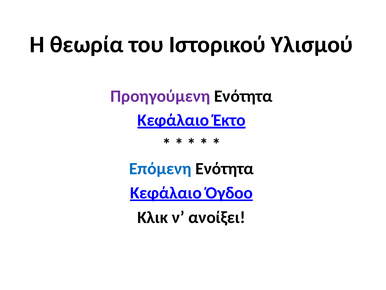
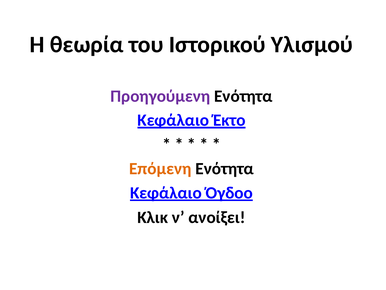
Επόμενη colour: blue -> orange
